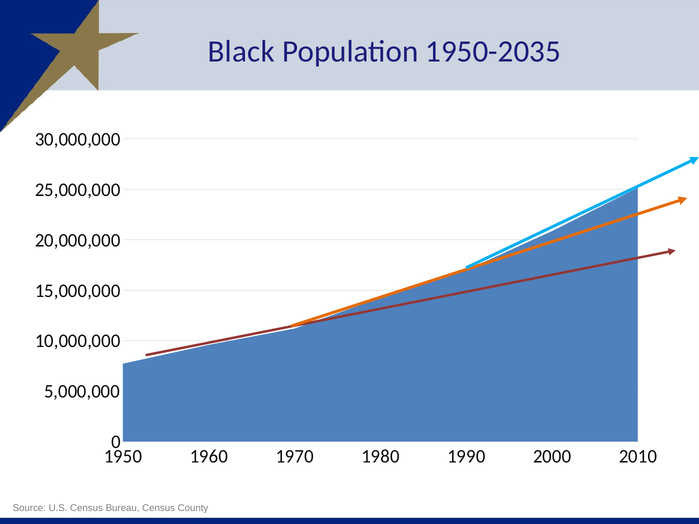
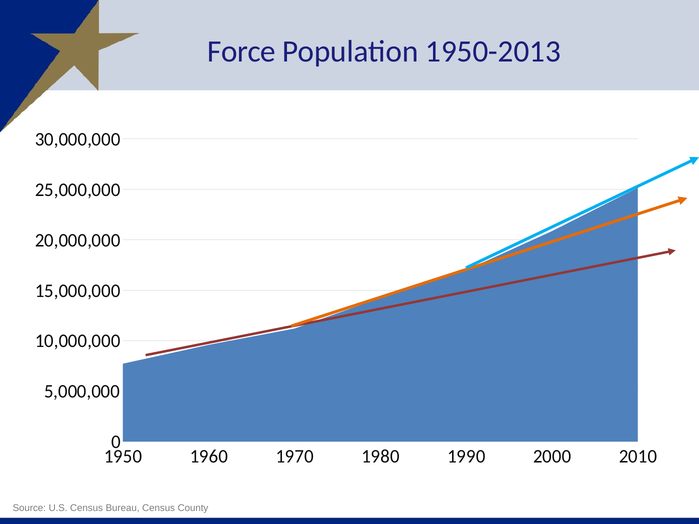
Black: Black -> Force
1950-2035: 1950-2035 -> 1950-2013
